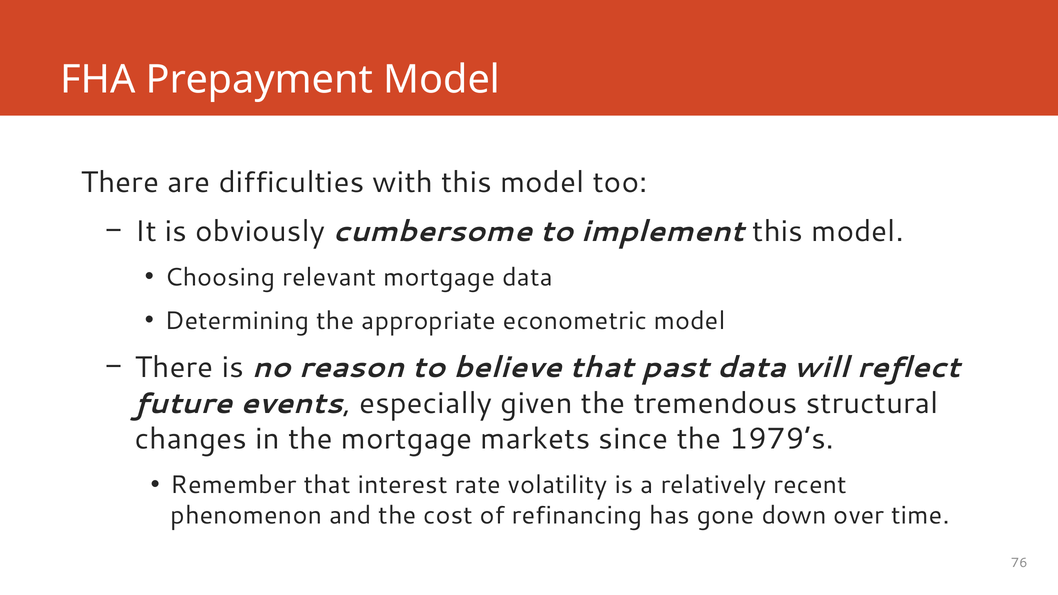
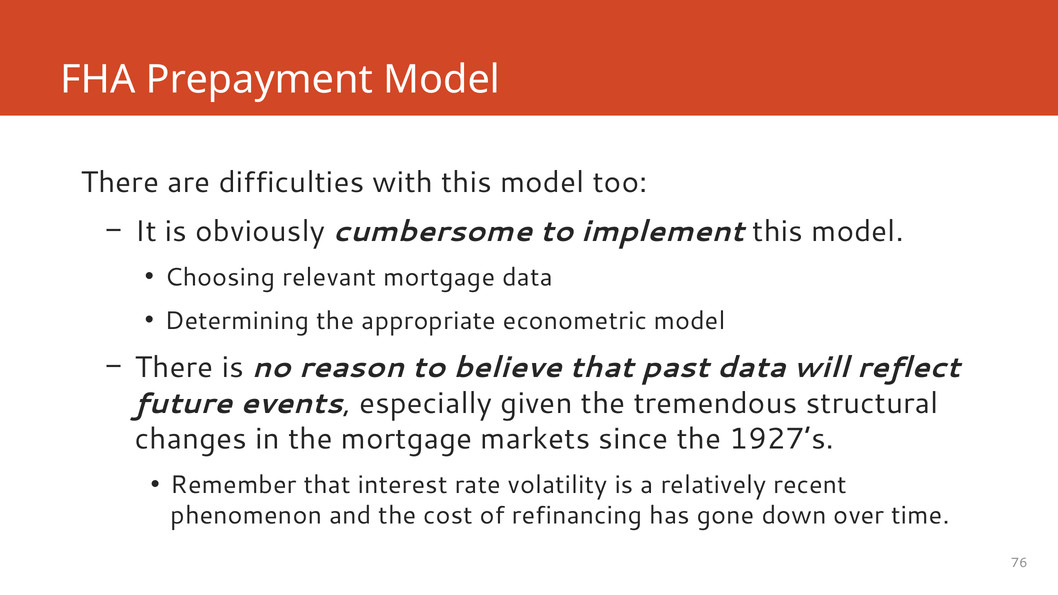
1979’s: 1979’s -> 1927’s
